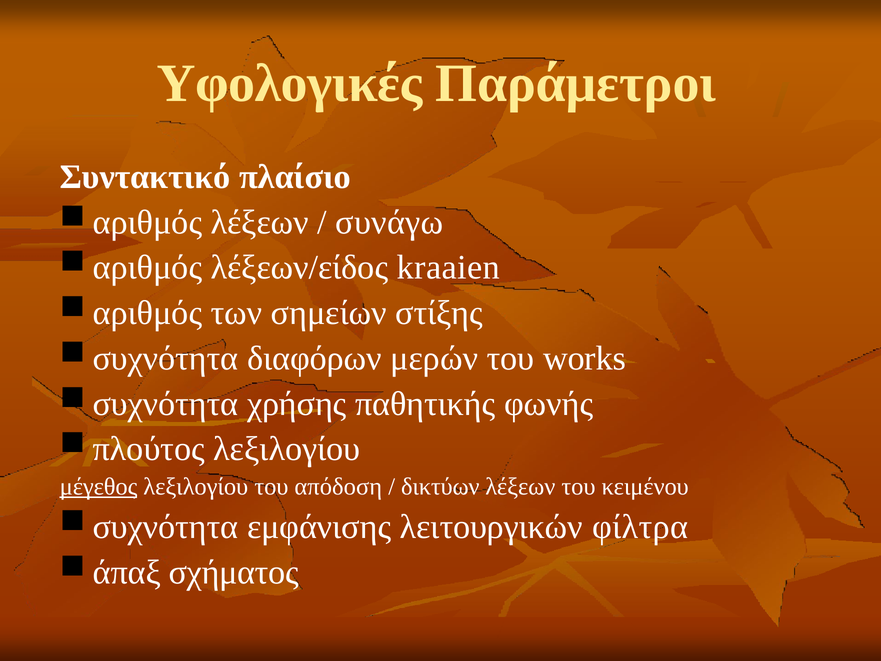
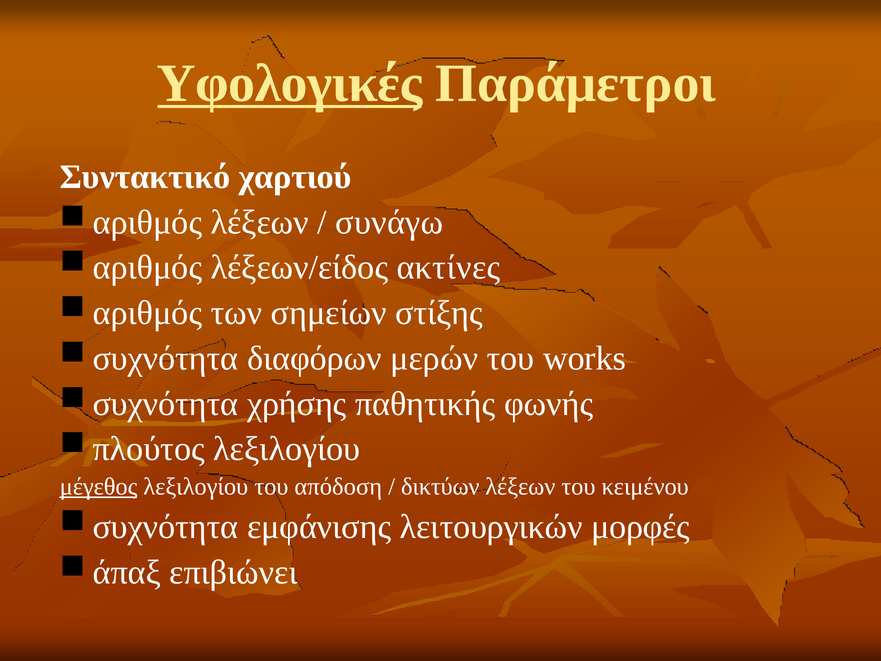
Υφολογικές underline: none -> present
πλαίσιο: πλαίσιο -> χαρτιού
kraaien: kraaien -> ακτίνες
φίλτρα: φίλτρα -> μορφές
σχήματος: σχήματος -> επιβιώνει
